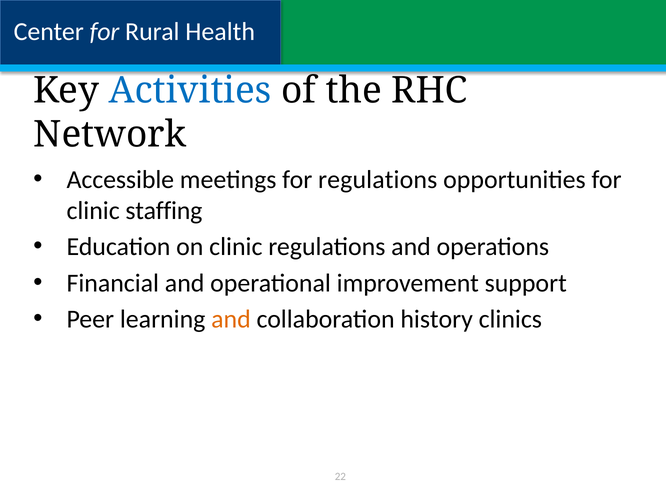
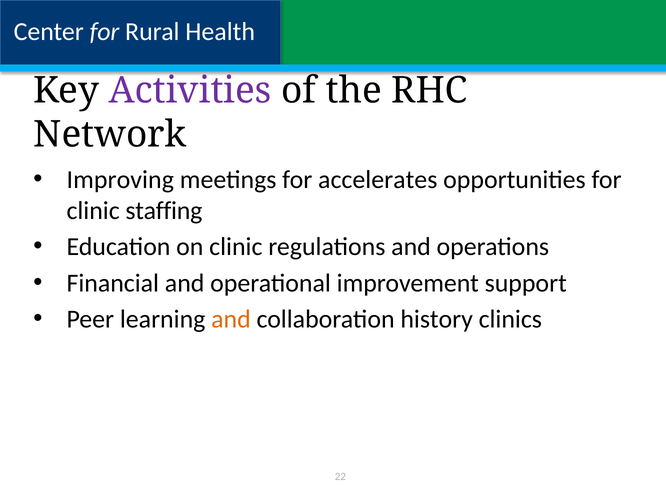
Activities colour: blue -> purple
Accessible: Accessible -> Improving
for regulations: regulations -> accelerates
